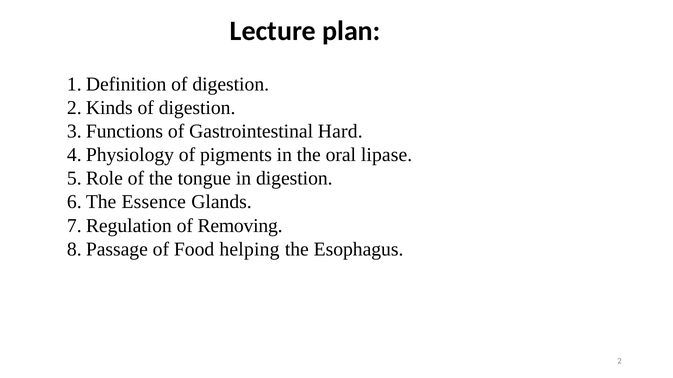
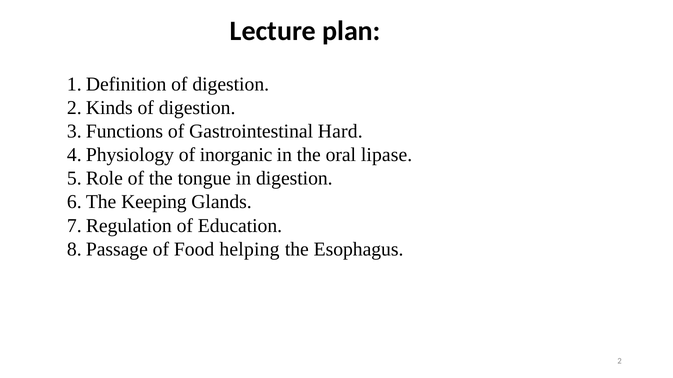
pigments: pigments -> inorganic
Essence: Essence -> Keeping
Removing: Removing -> Education
